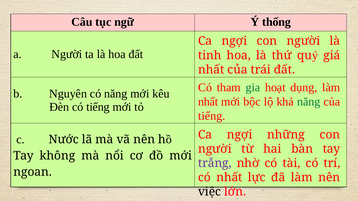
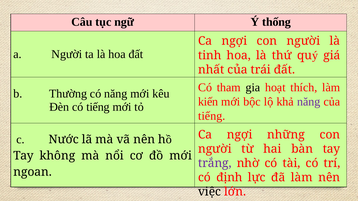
gia colour: green -> black
dụng: dụng -> thích
Nguyên: Nguyên -> Thường
nhất at (208, 102): nhất -> kiến
năng at (309, 102) colour: green -> purple
có nhất: nhất -> định
